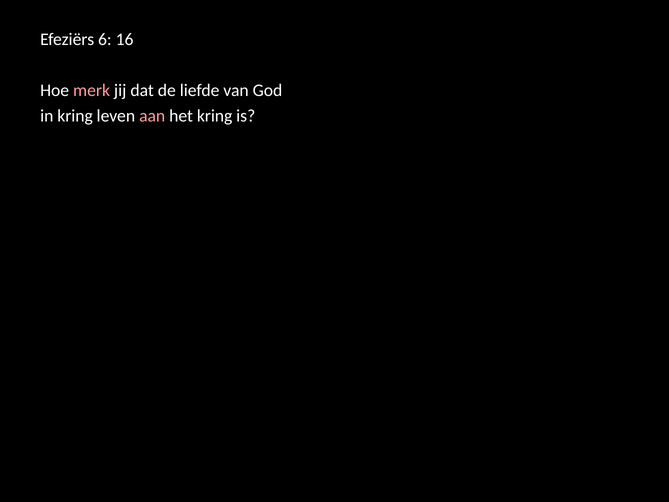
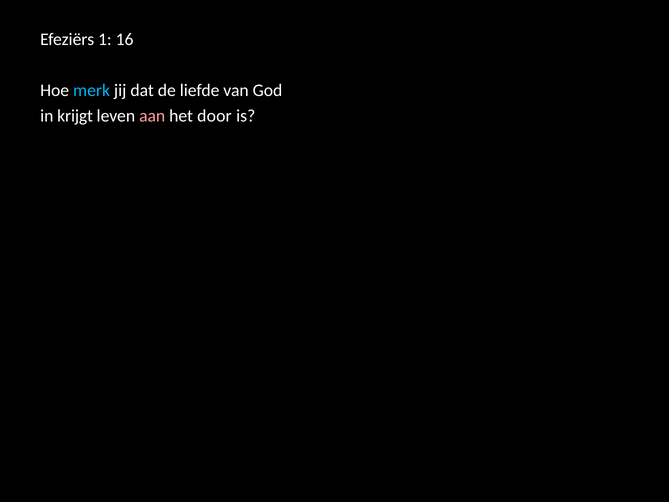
6: 6 -> 1
merk colour: pink -> light blue
in kring: kring -> krijgt
het kring: kring -> door
